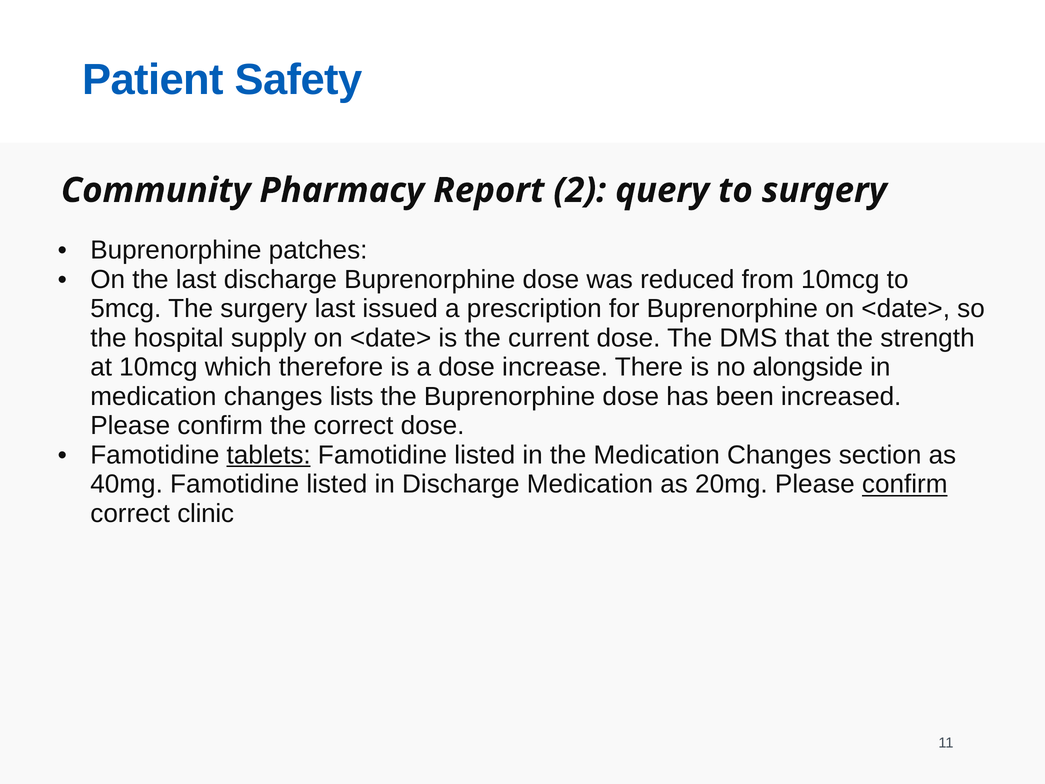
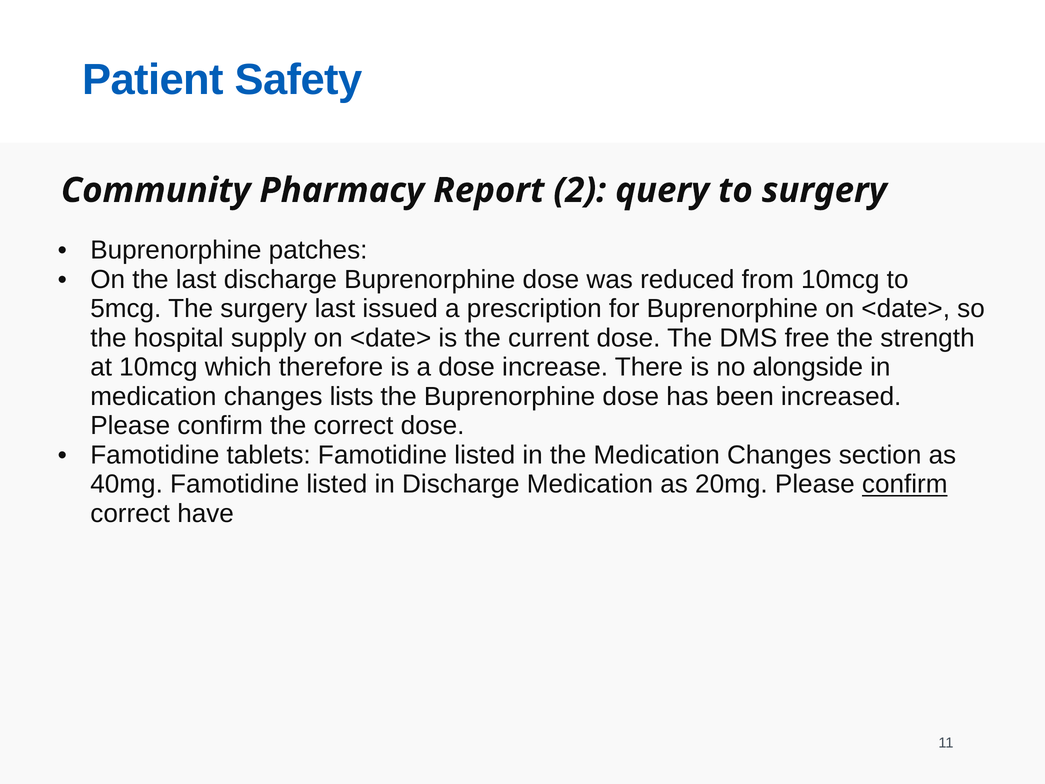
that: that -> free
tablets underline: present -> none
clinic: clinic -> have
